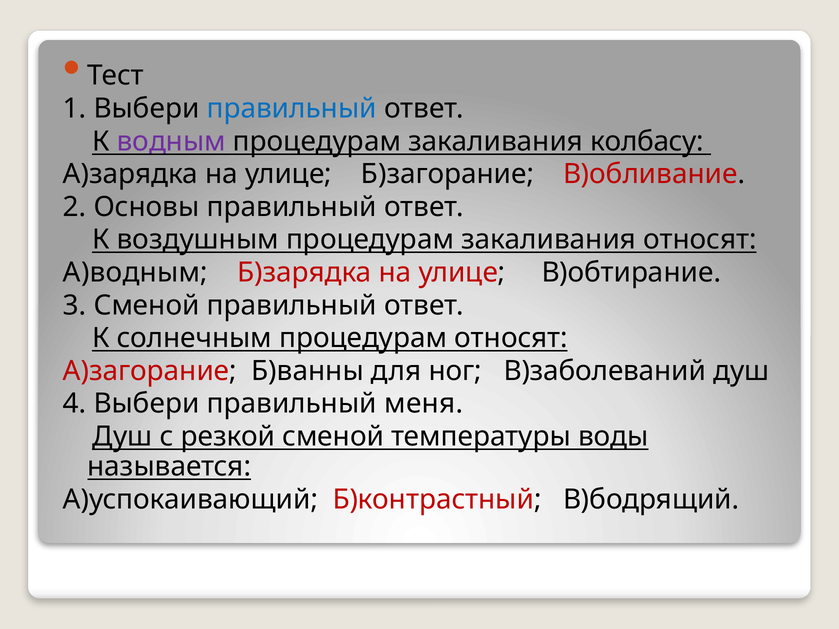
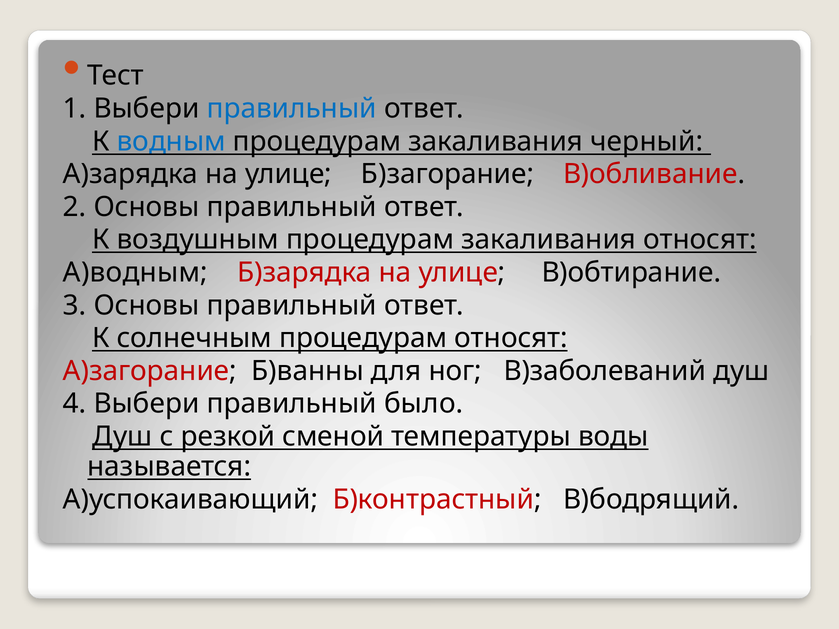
водным colour: purple -> blue
колбасу: колбасу -> черный
3 Сменой: Сменой -> Основы
меня: меня -> было
